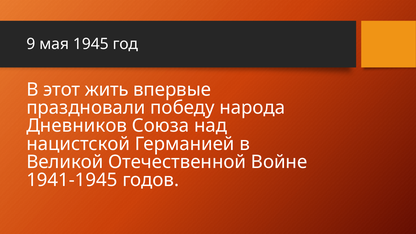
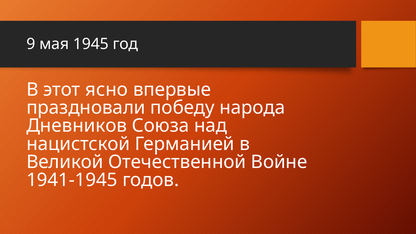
жить: жить -> ясно
